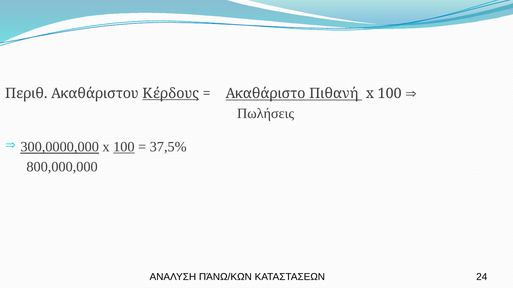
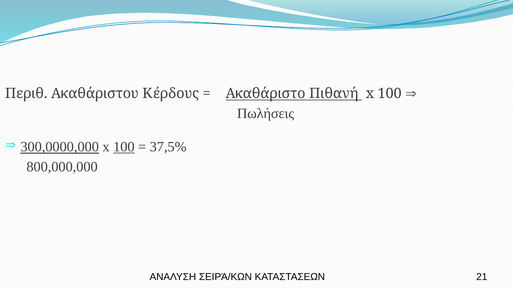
Κέρδους underline: present -> none
ΠΆΝΩ/ΚΩΝ: ΠΆΝΩ/ΚΩΝ -> ΣΕΙΡΆ/ΚΩΝ
24: 24 -> 21
